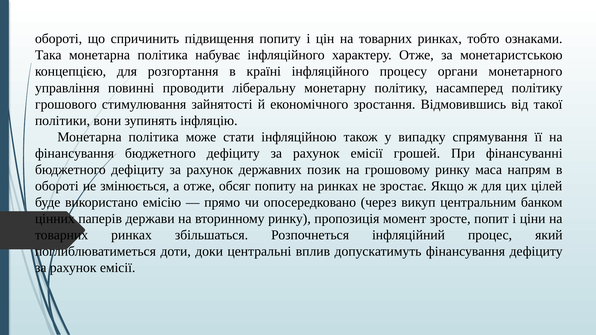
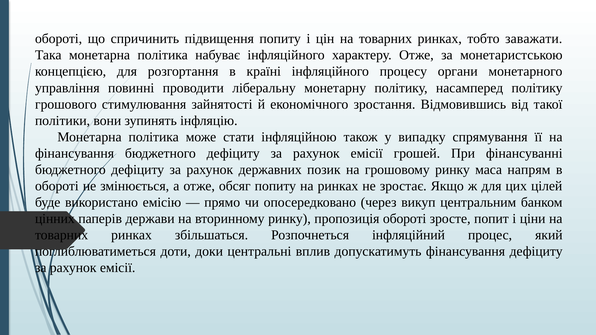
ознаками: ознаками -> заважати
пропозиція момент: момент -> обороті
